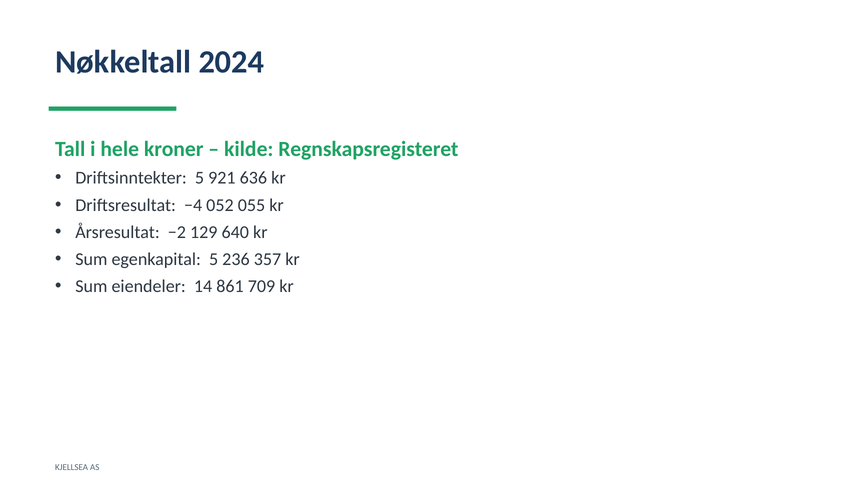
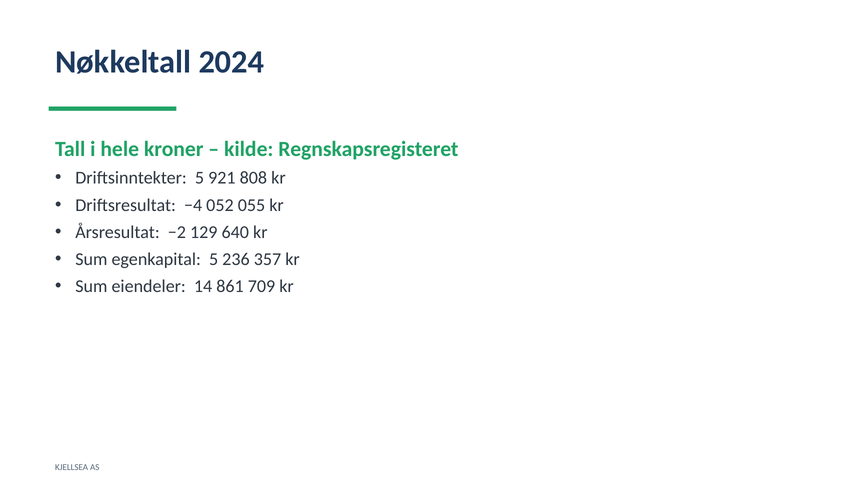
636: 636 -> 808
